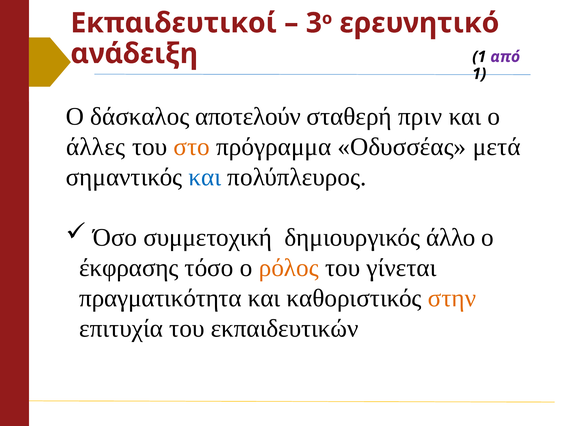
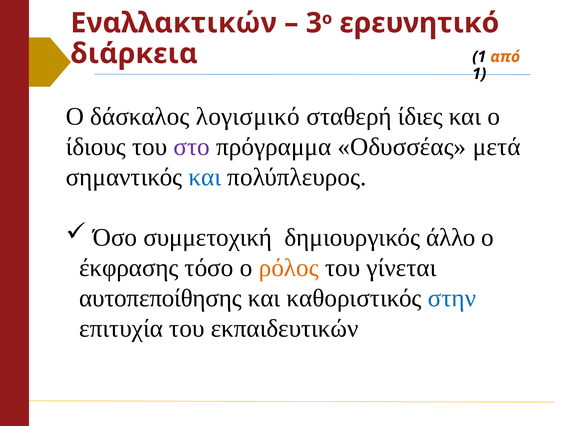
Εκπαιδευτικοί: Εκπαιδευτικοί -> Εναλλακτικών
ανάδειξη: ανάδειξη -> διάρκεια
από colour: purple -> orange
αποτελούν: αποτελούν -> λογισμικό
πριν: πριν -> ίδιες
άλλες: άλλες -> ίδιους
στο colour: orange -> purple
πραγματικότητα: πραγματικότητα -> αυτοπεποίθησης
στην colour: orange -> blue
